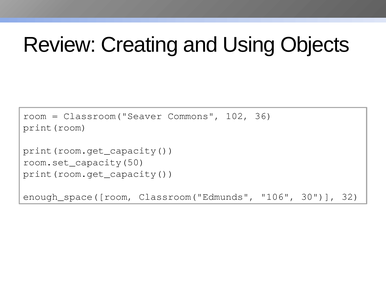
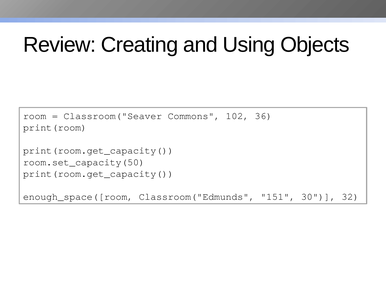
106: 106 -> 151
